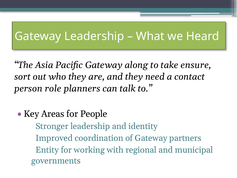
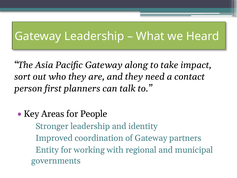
ensure: ensure -> impact
role: role -> first
